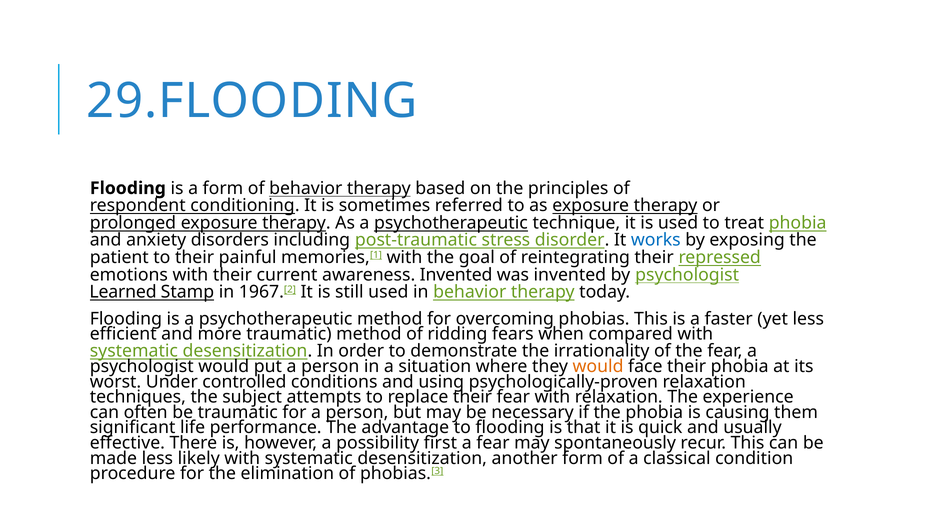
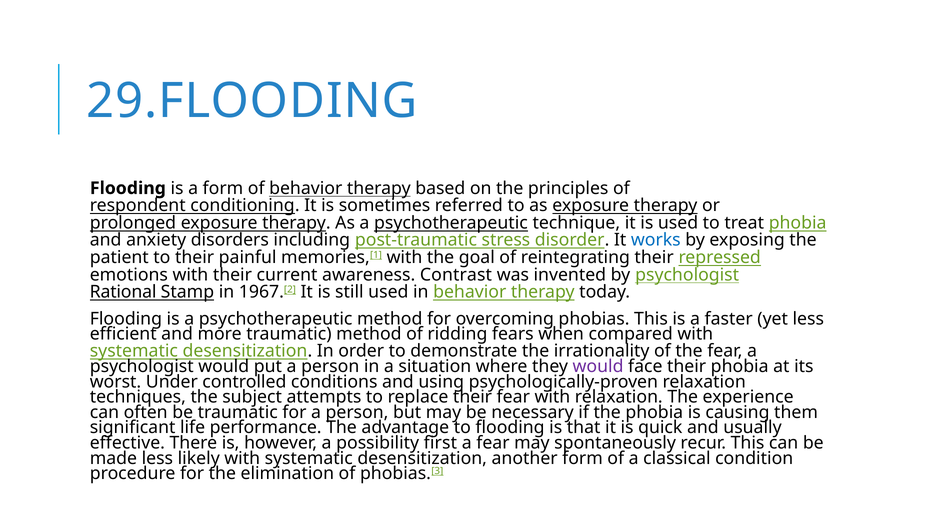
awareness Invented: Invented -> Contrast
Learned: Learned -> Rational
would at (598, 367) colour: orange -> purple
